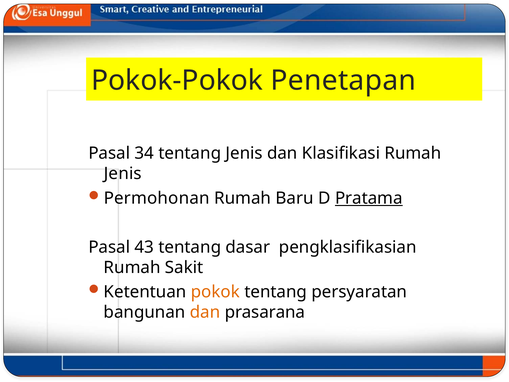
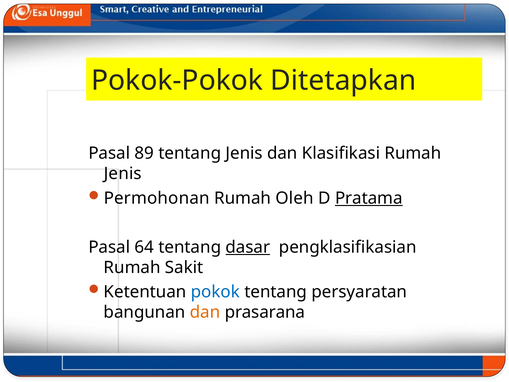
Penetapan: Penetapan -> Ditetapkan
34: 34 -> 89
Baru: Baru -> Oleh
43: 43 -> 64
dasar underline: none -> present
pokok colour: orange -> blue
